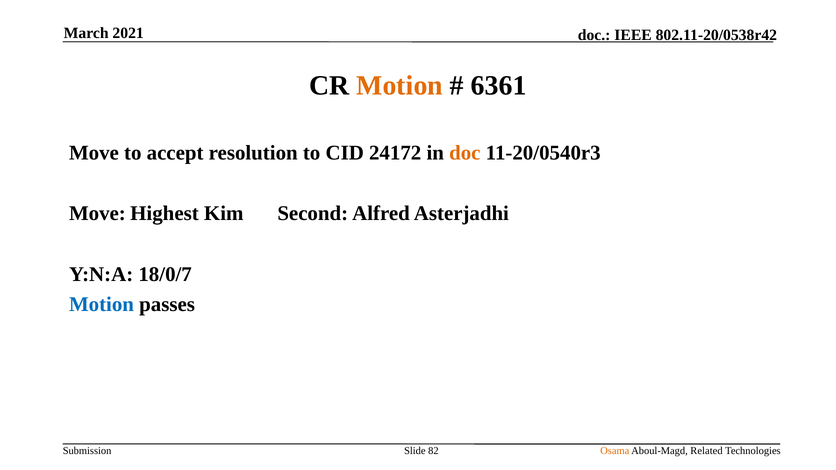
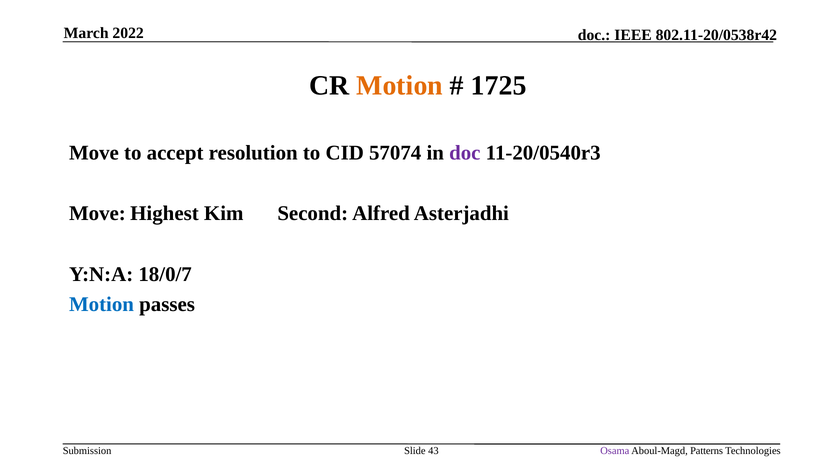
2021: 2021 -> 2022
6361: 6361 -> 1725
24172: 24172 -> 57074
doc at (465, 153) colour: orange -> purple
82: 82 -> 43
Osama colour: orange -> purple
Related: Related -> Patterns
